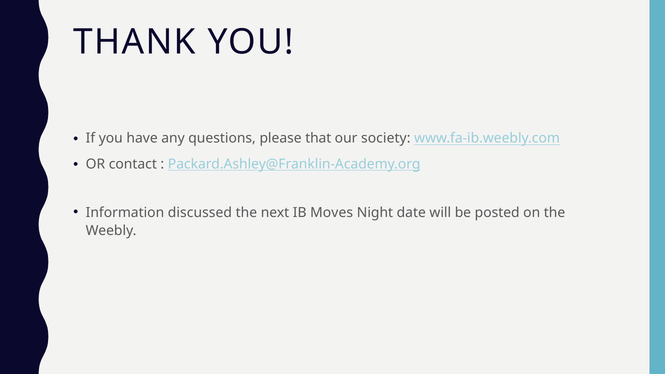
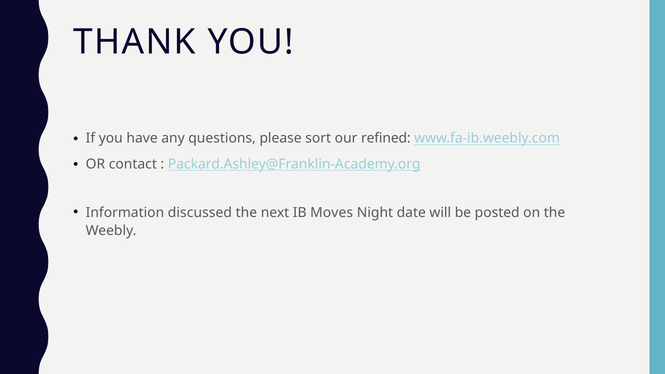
that: that -> sort
society: society -> refined
